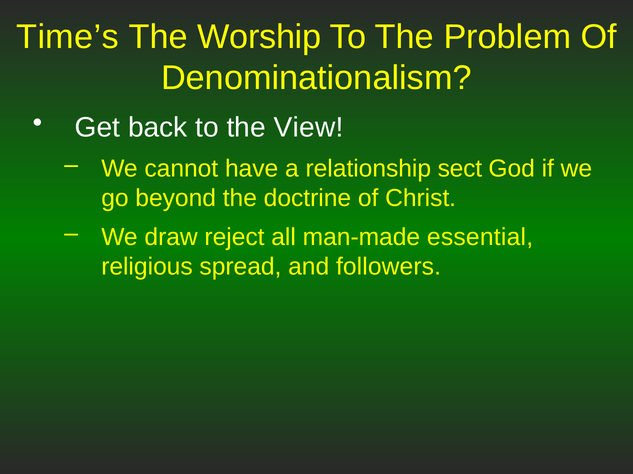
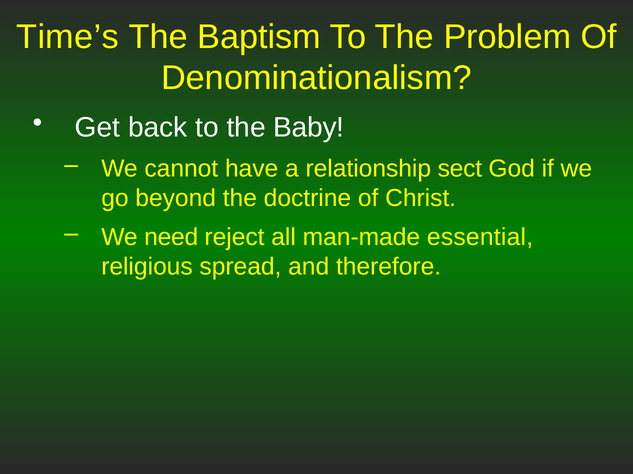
Worship: Worship -> Baptism
View: View -> Baby
draw: draw -> need
followers: followers -> therefore
